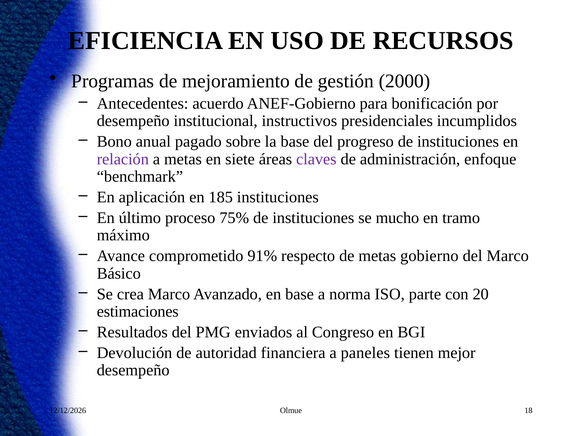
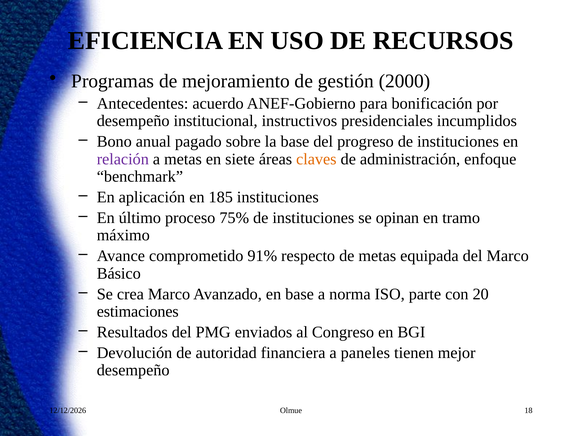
claves colour: purple -> orange
mucho: mucho -> opinan
gobierno: gobierno -> equipada
